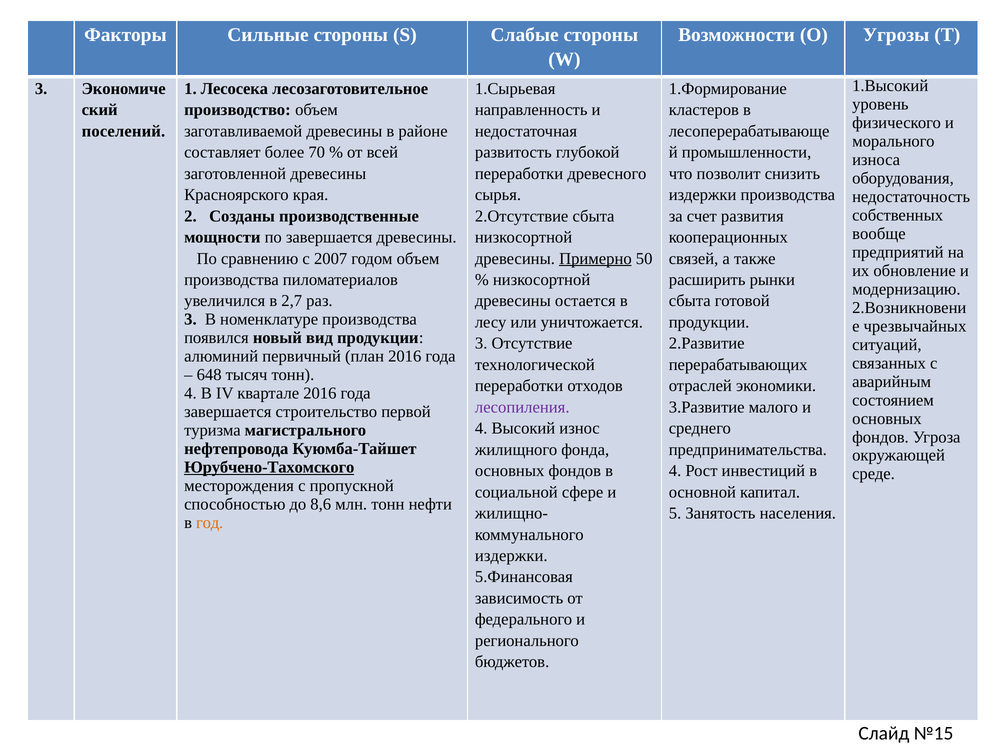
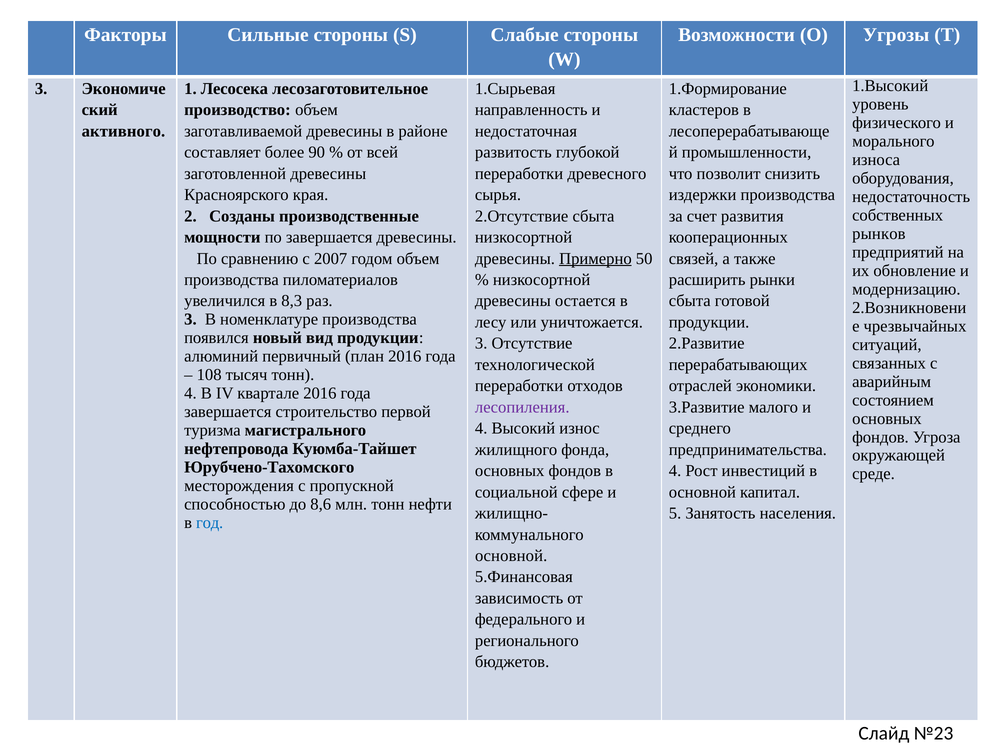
поселений: поселений -> активного
70: 70 -> 90
вообще: вообще -> рынков
2,7: 2,7 -> 8,3
648: 648 -> 108
Юрубчено-Тахомского underline: present -> none
год colour: orange -> blue
издержки at (511, 555): издержки -> основной
№15: №15 -> №23
